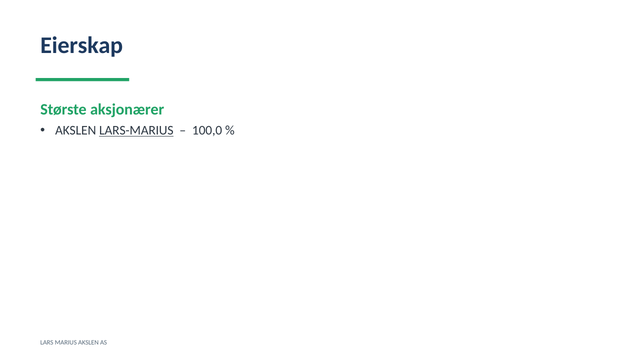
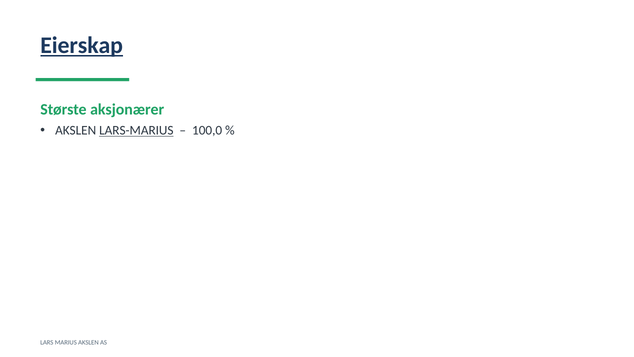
Eierskap underline: none -> present
